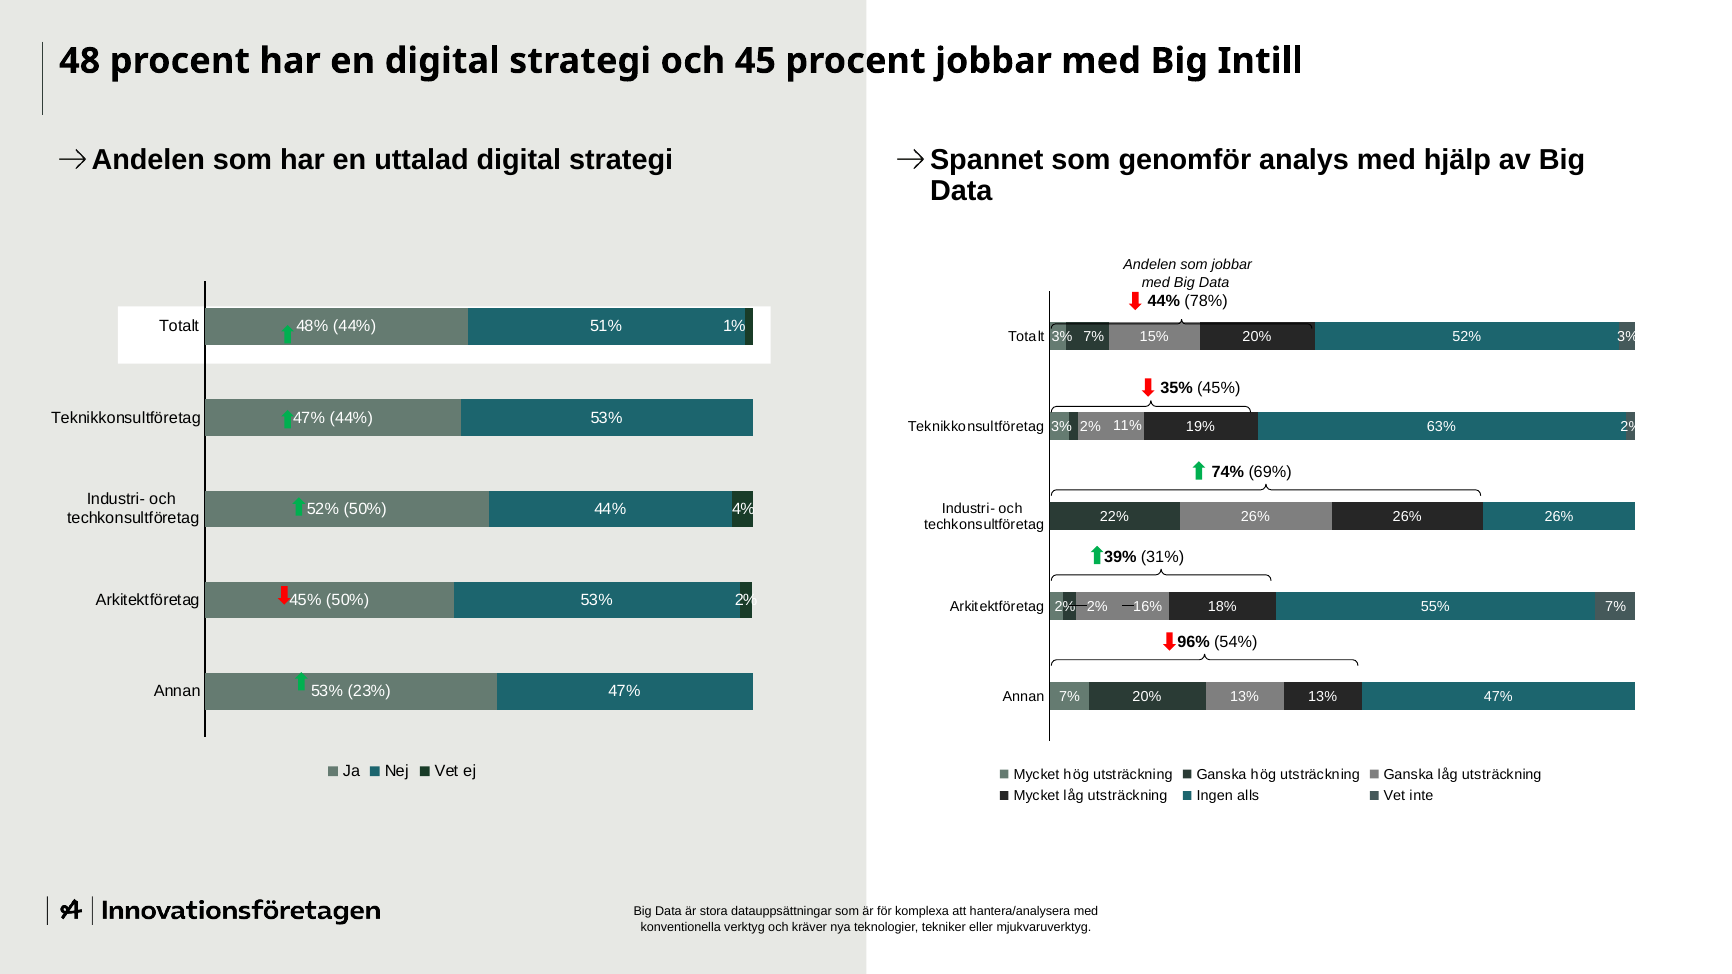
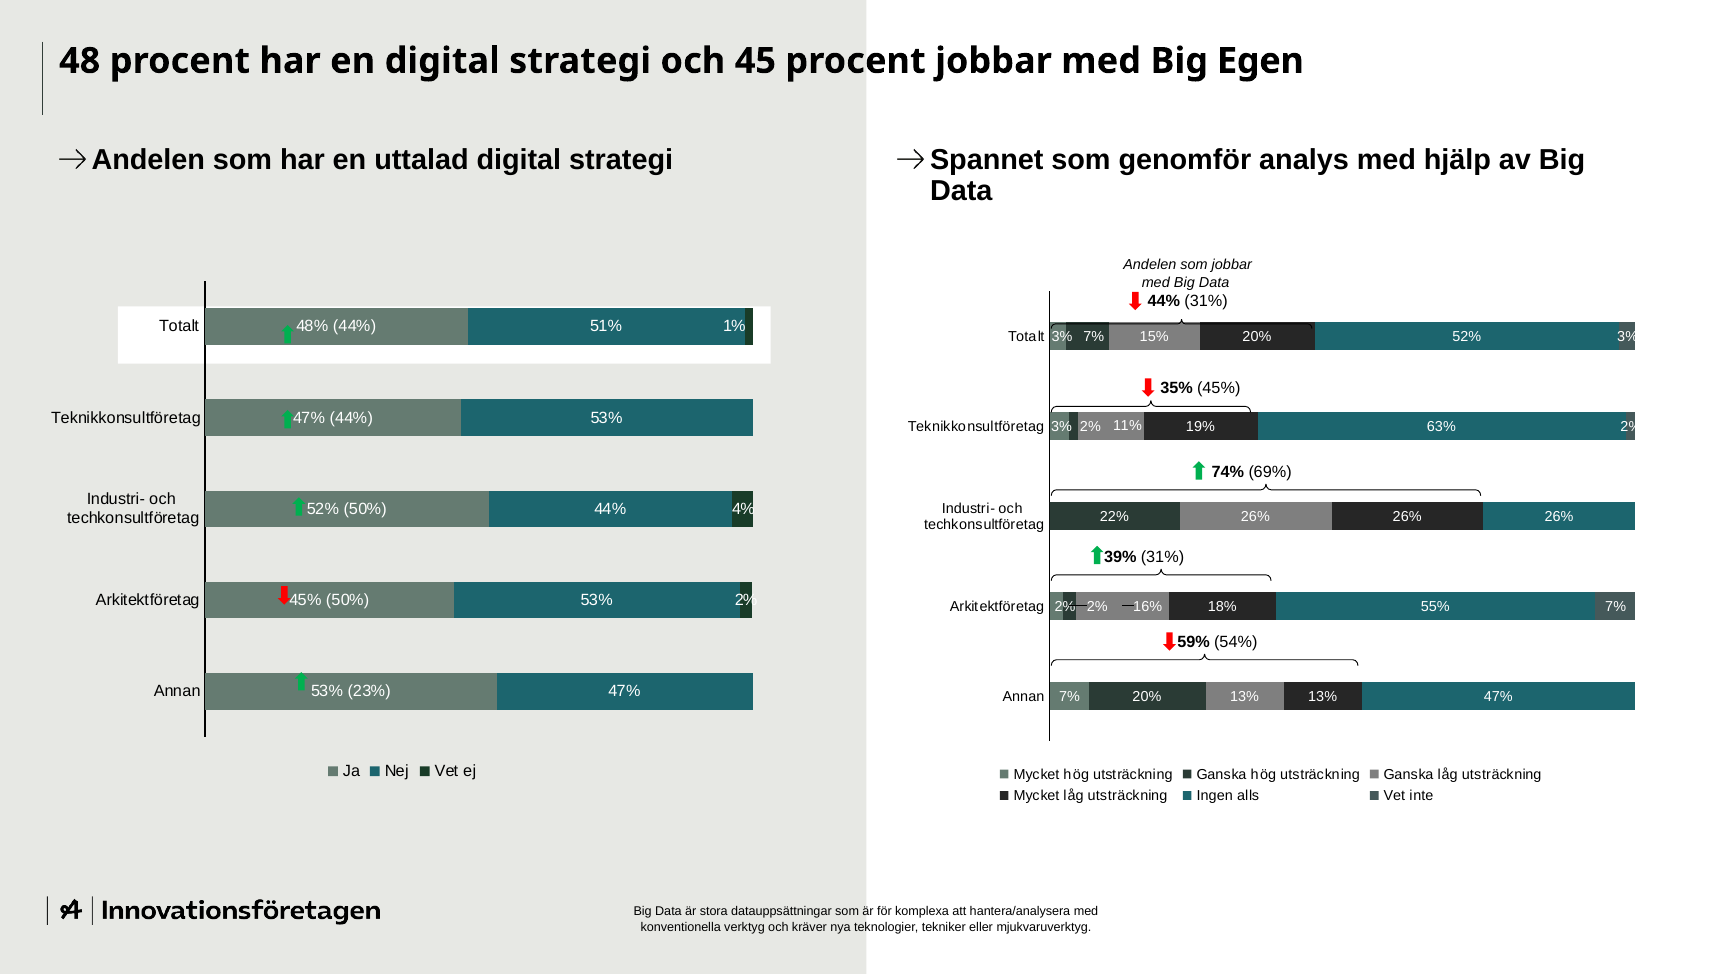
Intill: Intill -> Egen
44% 78%: 78% -> 31%
96%: 96% -> 59%
